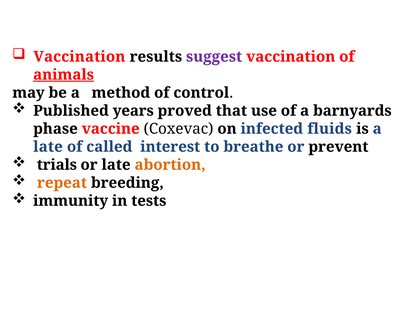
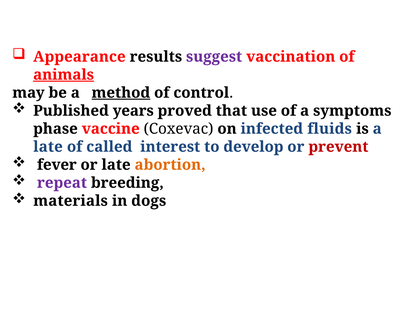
Vaccination at (79, 57): Vaccination -> Appearance
method underline: none -> present
barnyards: barnyards -> symptoms
breathe: breathe -> develop
prevent colour: black -> red
trials: trials -> fever
repeat colour: orange -> purple
immunity: immunity -> materials
tests: tests -> dogs
